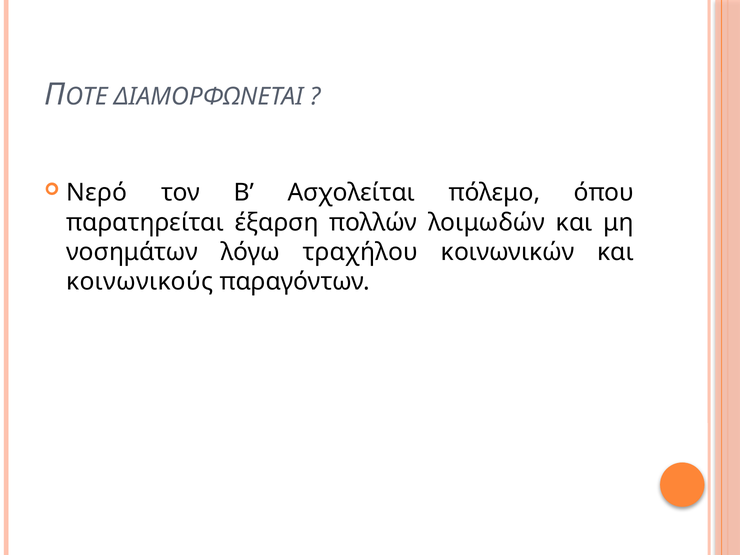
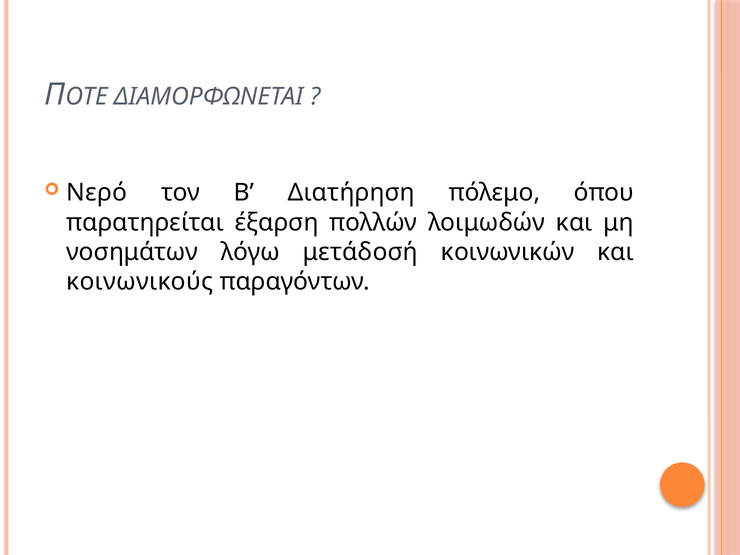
Ασχολείται: Ασχολείται -> Διατήρηση
τραχήλου: τραχήλου -> μετάδοσή
